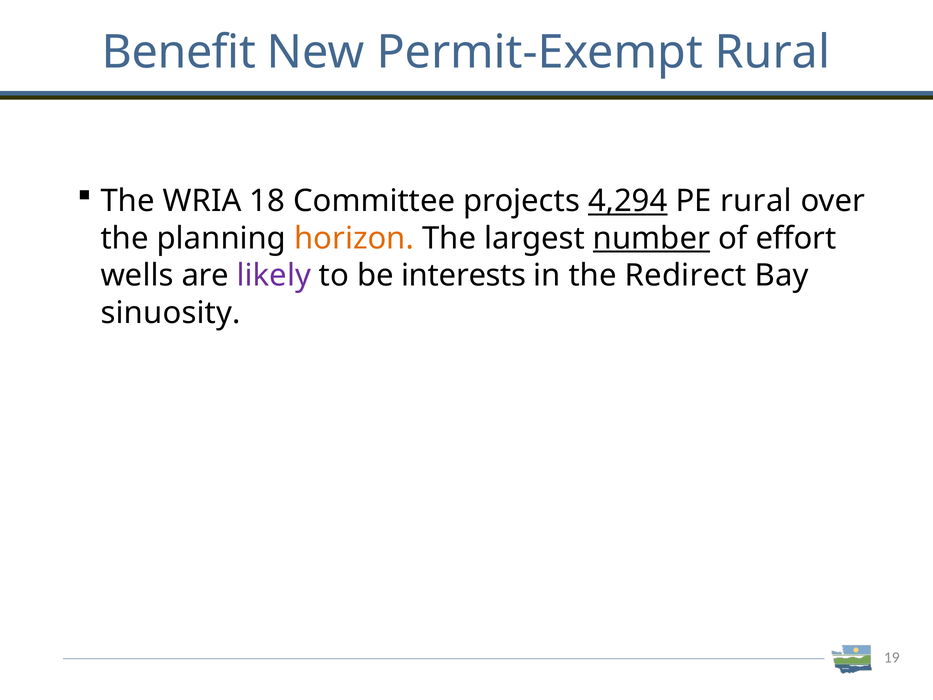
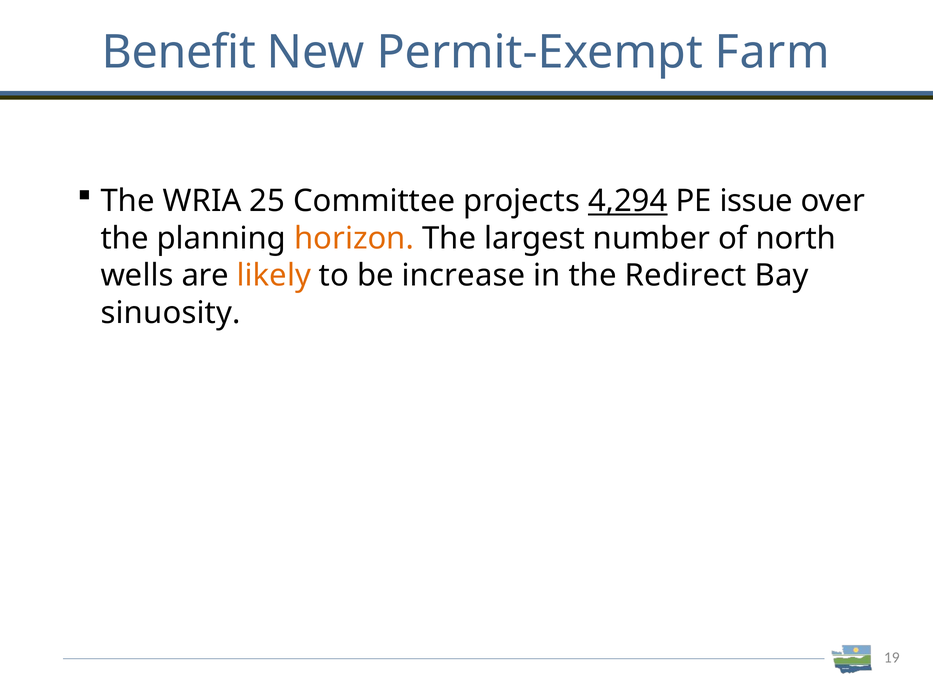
Permit-Exempt Rural: Rural -> Farm
18: 18 -> 25
PE rural: rural -> issue
number underline: present -> none
effort: effort -> north
likely colour: purple -> orange
interests: interests -> increase
